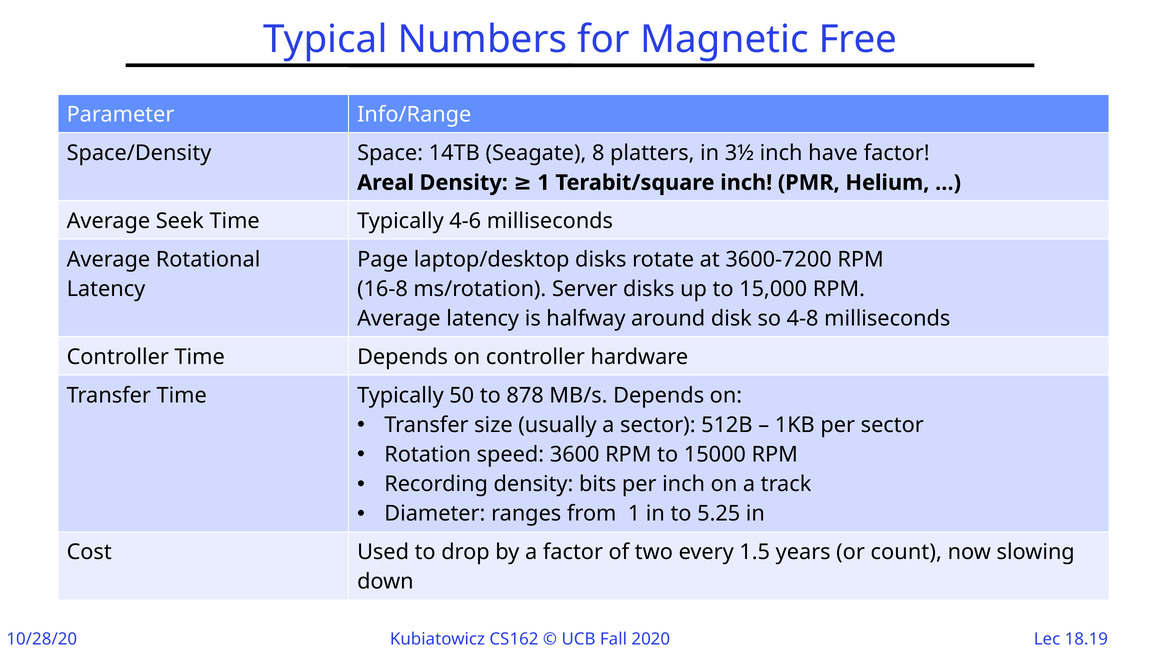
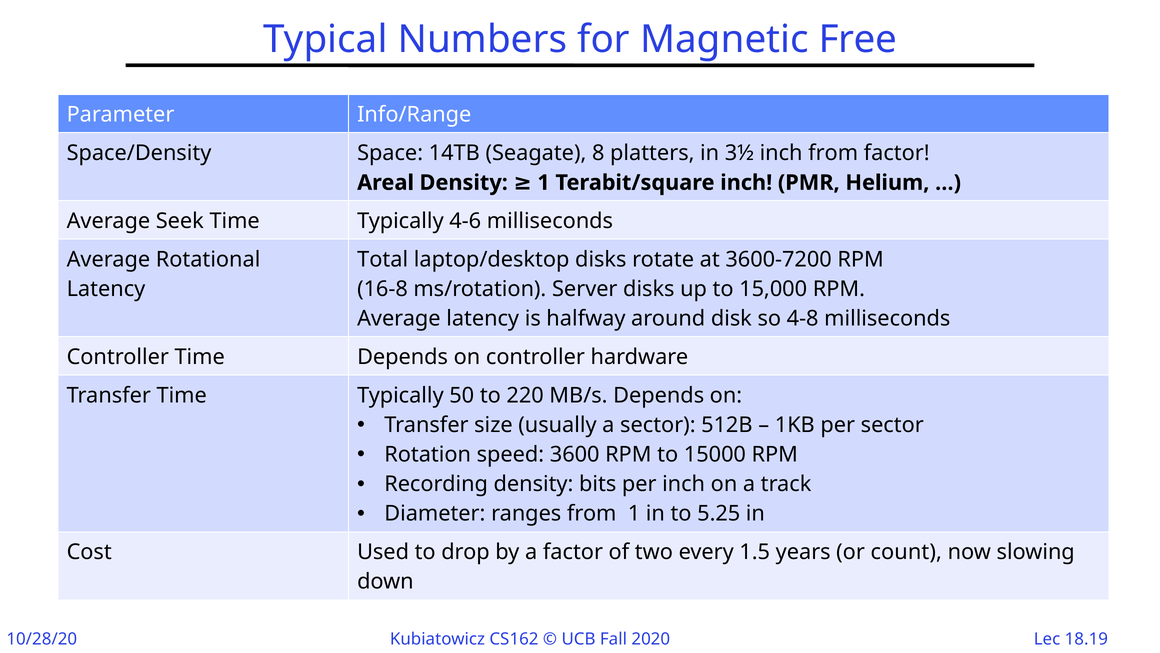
inch have: have -> from
Page: Page -> Total
878: 878 -> 220
